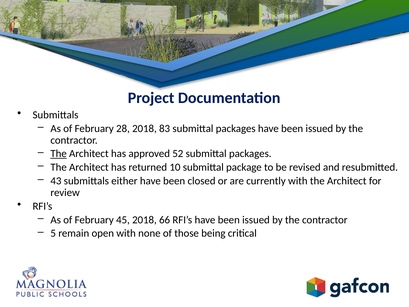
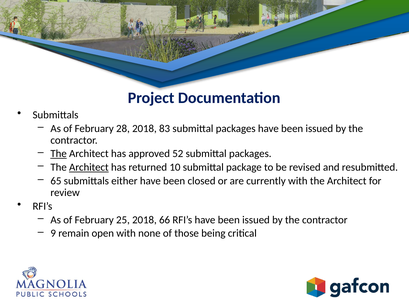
Architect at (89, 167) underline: none -> present
43: 43 -> 65
45: 45 -> 25
5: 5 -> 9
